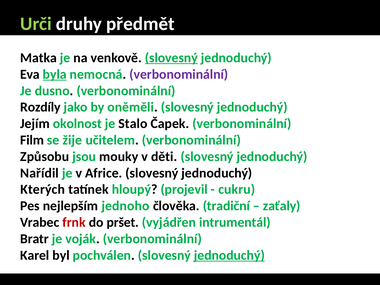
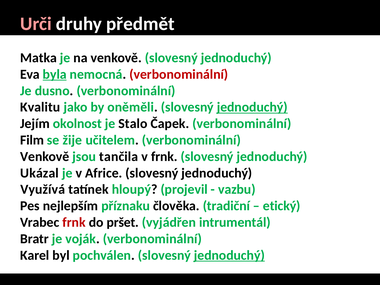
Urči colour: light green -> pink
slovesný at (171, 58) underline: present -> none
verbonominální at (179, 74) colour: purple -> red
Rozdíly: Rozdíly -> Kvalitu
jednoduchý at (252, 107) underline: none -> present
Způsobu at (45, 157): Způsobu -> Venkově
mouky: mouky -> tančila
v děti: děti -> frnk
Nařídil: Nařídil -> Ukázal
Kterých: Kterých -> Využívá
cukru: cukru -> vazbu
jednoho: jednoho -> příznaku
zaťaly: zaťaly -> etický
